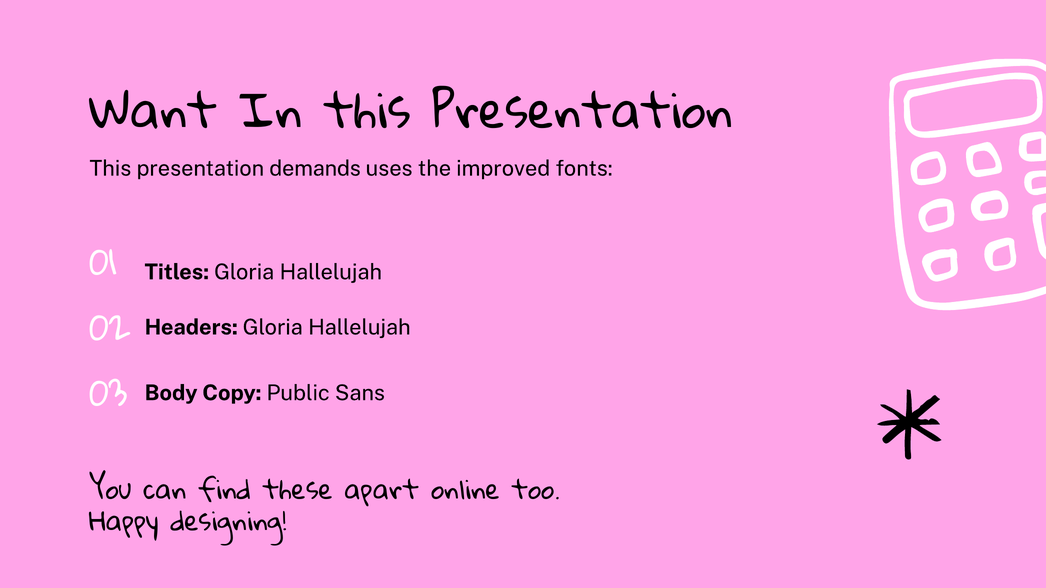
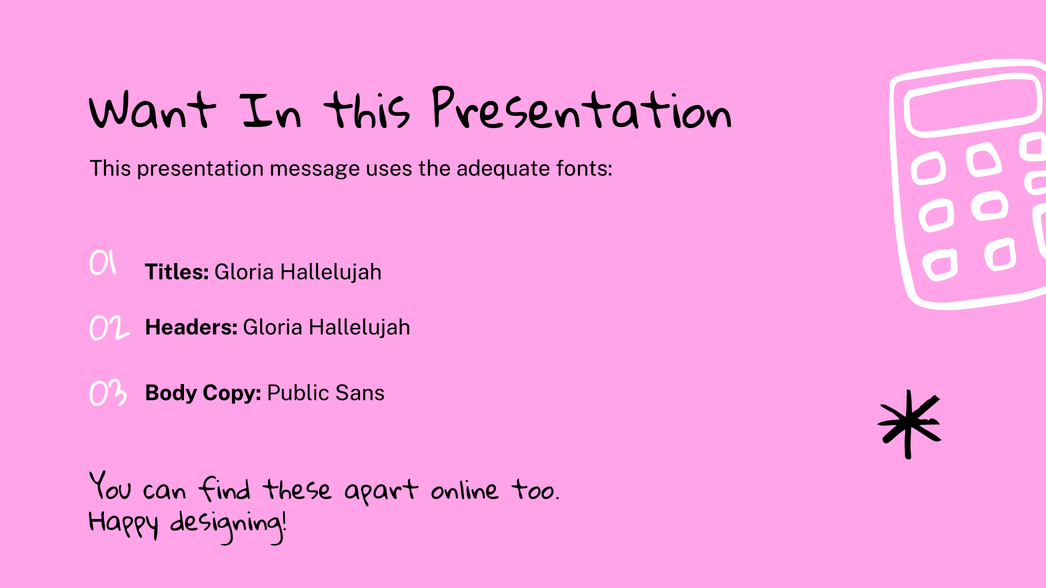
demands: demands -> message
improved: improved -> adequate
